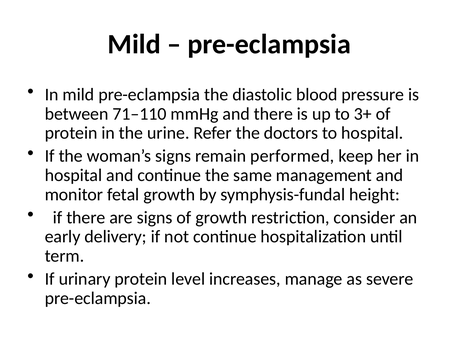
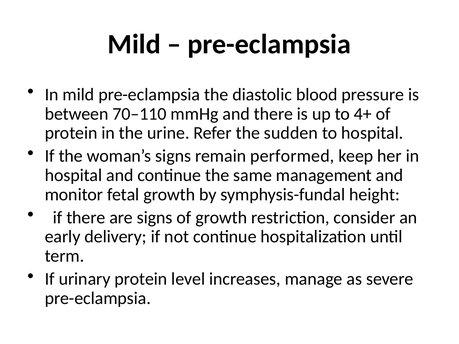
71–110: 71–110 -> 70–110
3+: 3+ -> 4+
doctors: doctors -> sudden
